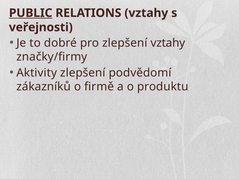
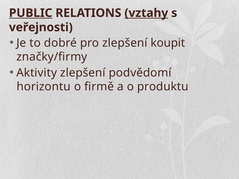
vztahy at (146, 13) underline: none -> present
zlepšení vztahy: vztahy -> koupit
zákazníků: zákazníků -> horizontu
